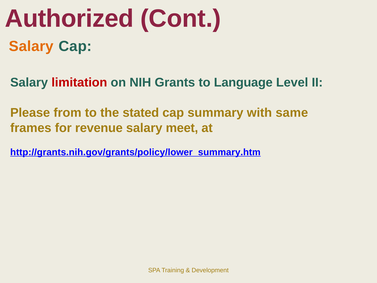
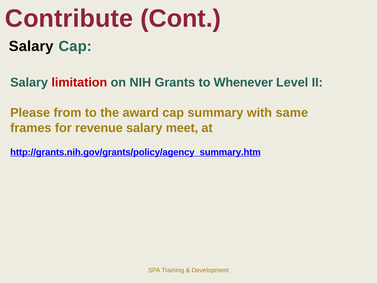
Authorized: Authorized -> Contribute
Salary at (31, 46) colour: orange -> black
Language: Language -> Whenever
stated: stated -> award
http://grants.nih.gov/grants/policy/lower_summary.htm: http://grants.nih.gov/grants/policy/lower_summary.htm -> http://grants.nih.gov/grants/policy/agency_summary.htm
